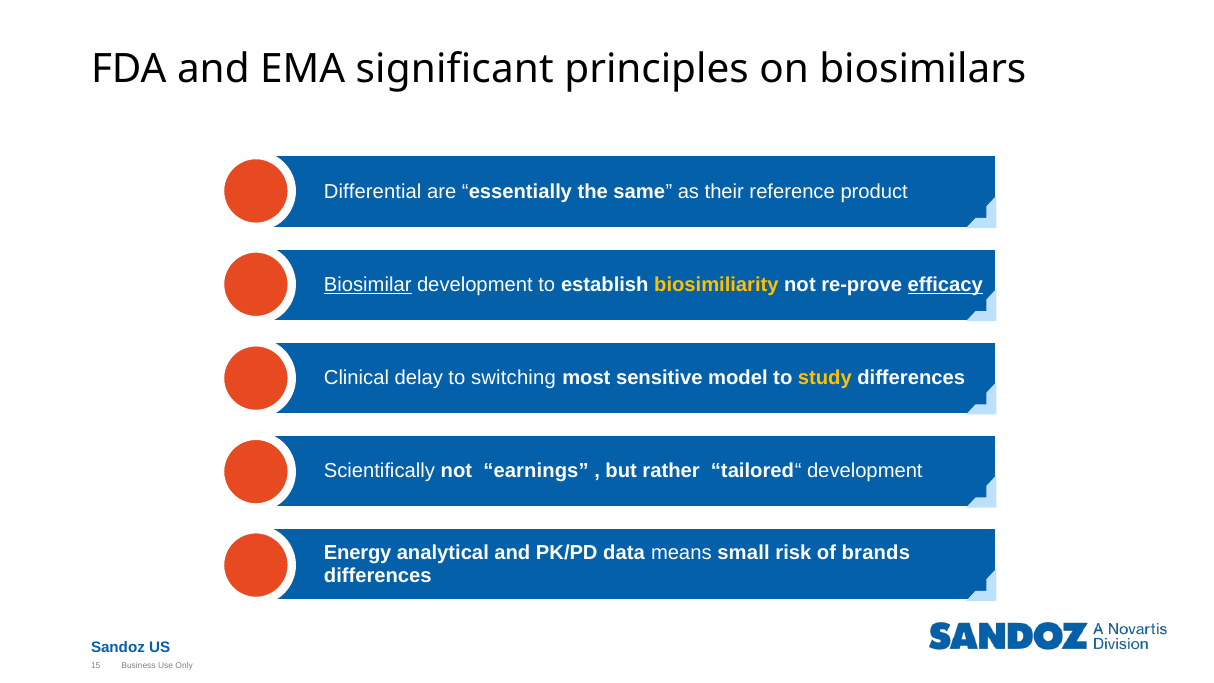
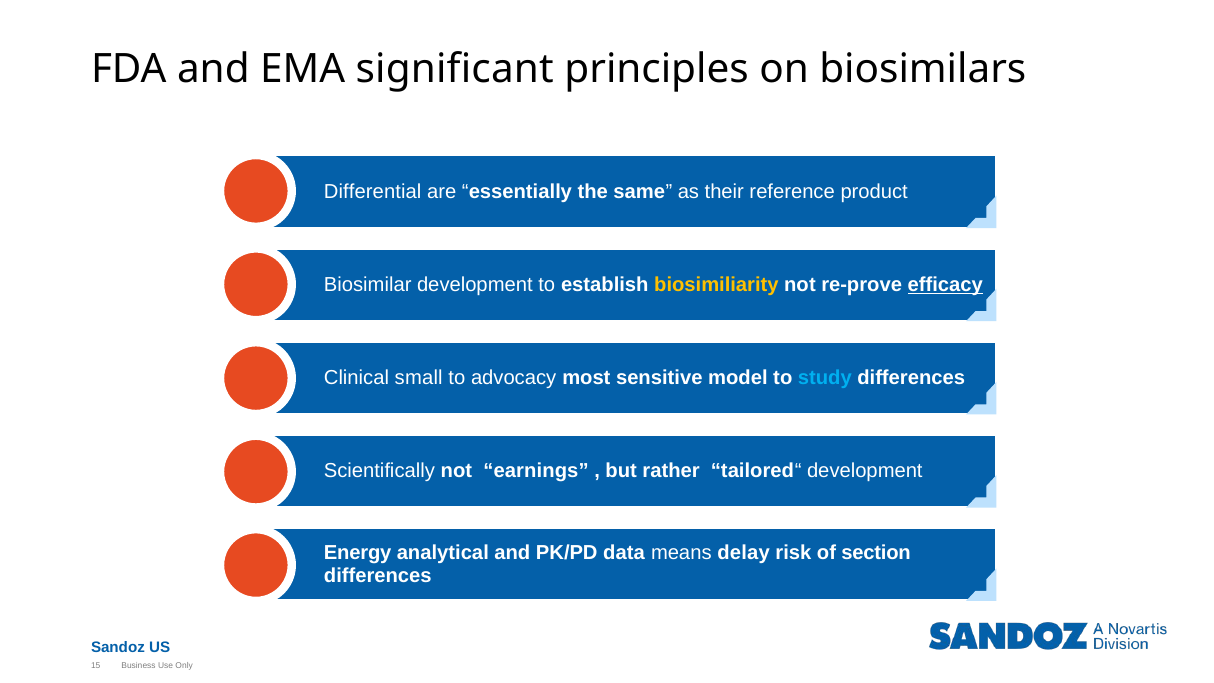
Biosimilar underline: present -> none
delay: delay -> small
switching: switching -> advocacy
study colour: yellow -> light blue
small: small -> delay
brands: brands -> section
